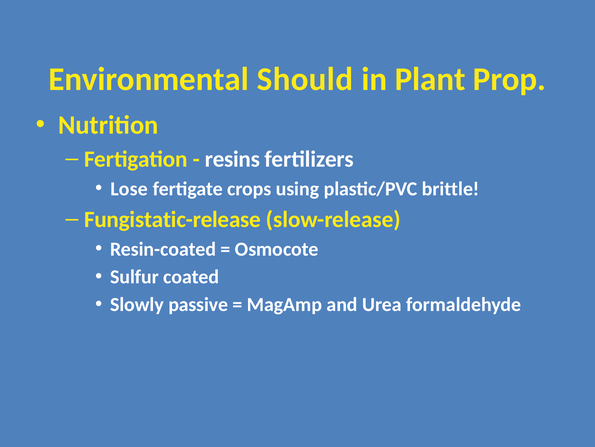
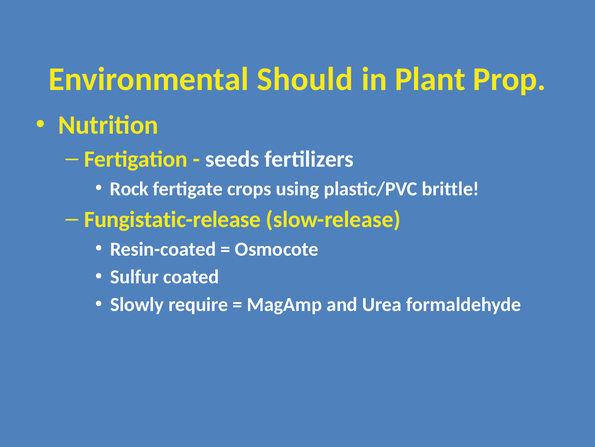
resins: resins -> seeds
Lose: Lose -> Rock
passive: passive -> require
